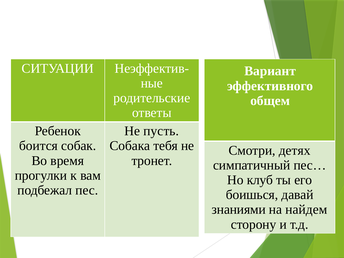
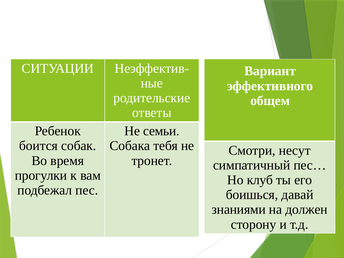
пусть: пусть -> семьи
детях: детях -> несут
найдем: найдем -> должен
